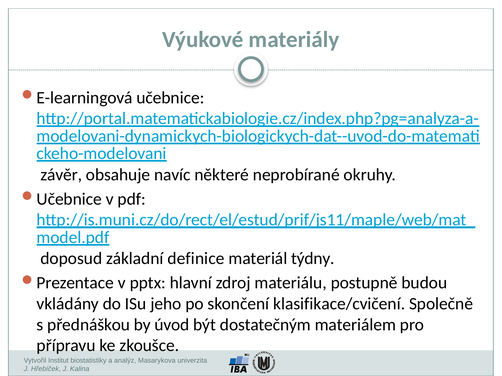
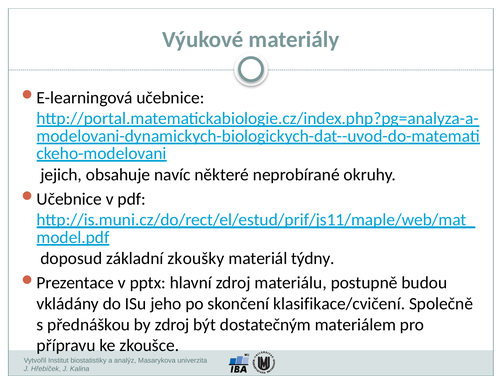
závěr: závěr -> jejich
definice: definice -> zkoušky
by úvod: úvod -> zdroj
